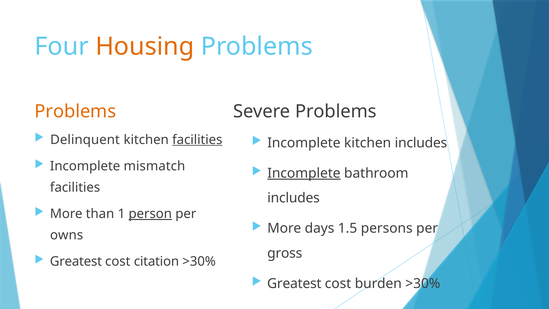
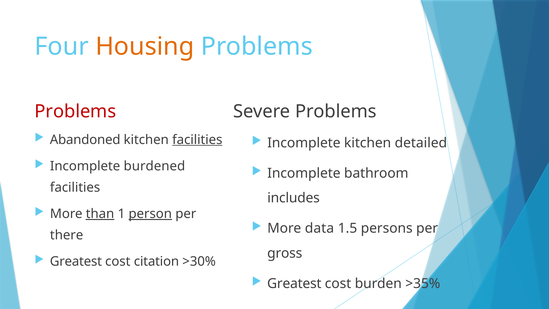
Problems at (75, 111) colour: orange -> red
Delinquent: Delinquent -> Abandoned
kitchen includes: includes -> detailed
mismatch: mismatch -> burdened
Incomplete at (304, 173) underline: present -> none
than underline: none -> present
days: days -> data
owns: owns -> there
burden >30%: >30% -> >35%
